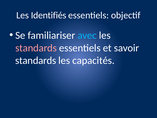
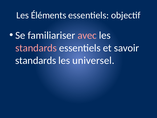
Identifiés: Identifiés -> Éléments
avec colour: light blue -> pink
capacités: capacités -> universel
